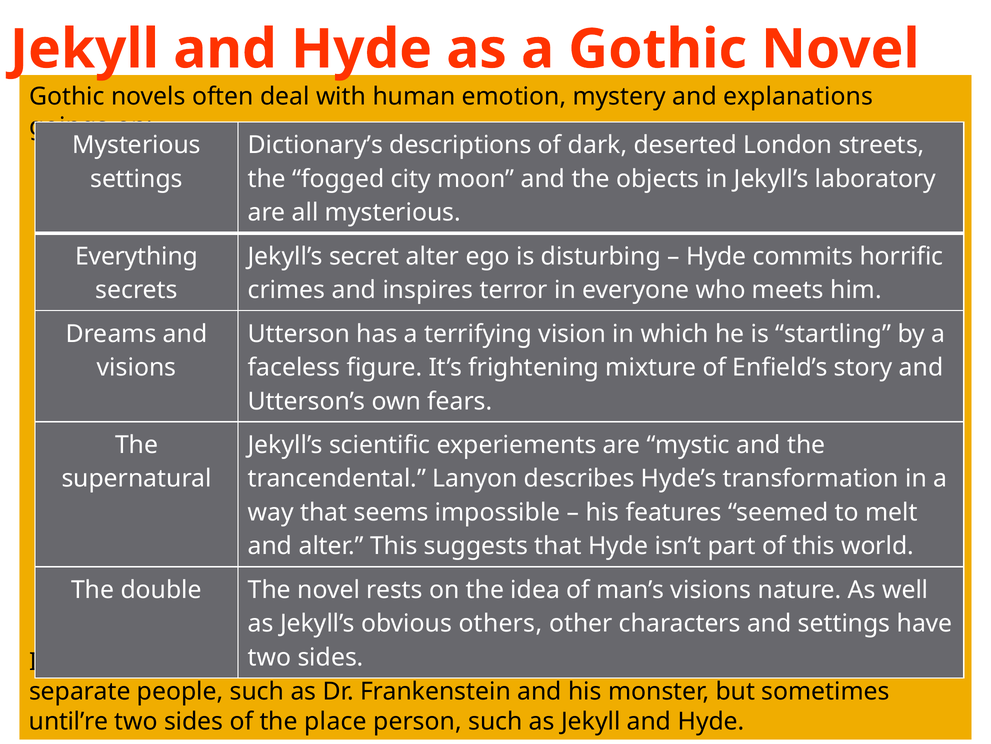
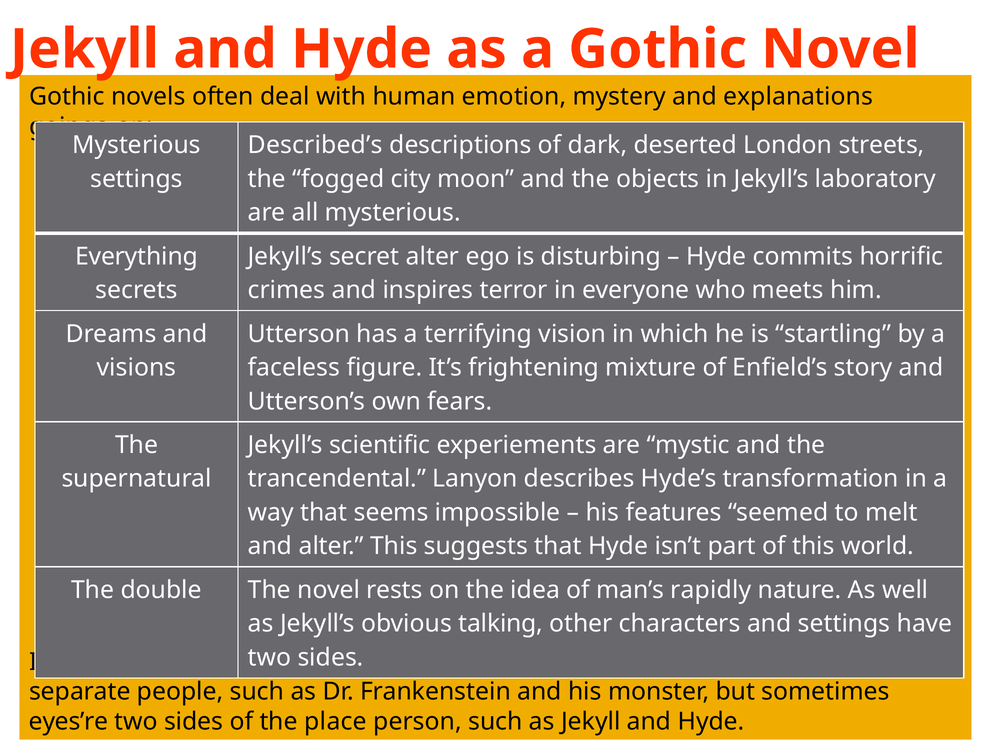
Dictionary’s: Dictionary’s -> Described’s
man’s visions: visions -> rapidly
others: others -> talking
until’re: until’re -> eyes’re
